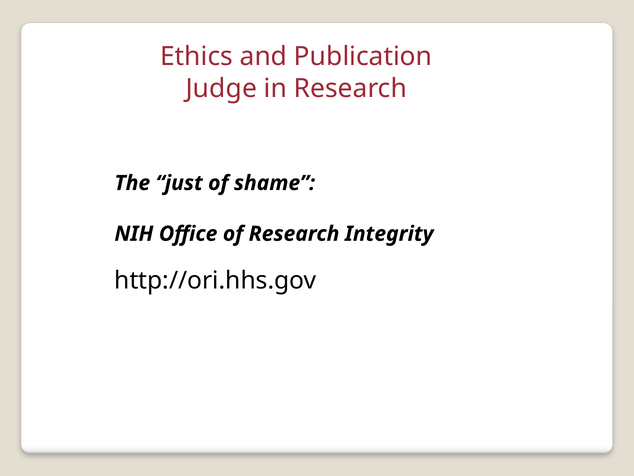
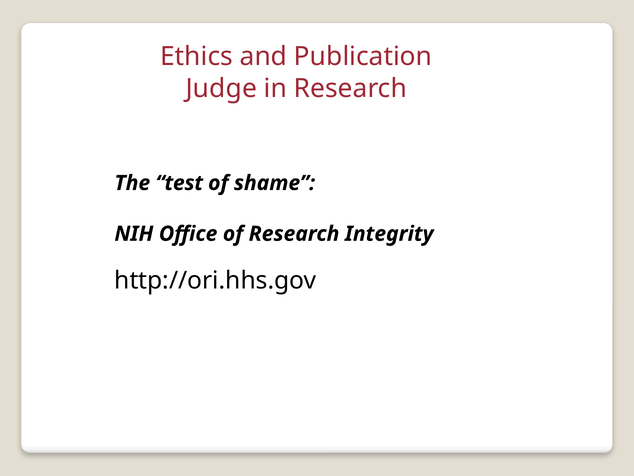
just: just -> test
